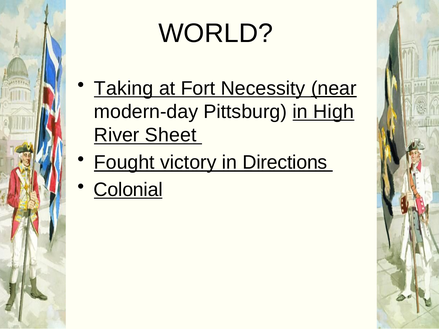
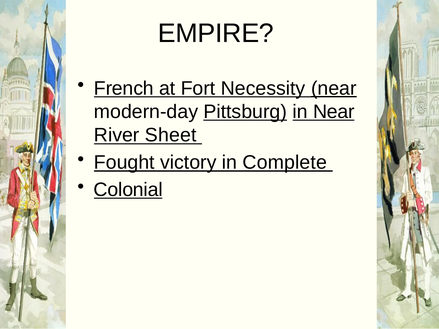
WORLD: WORLD -> EMPIRE
Taking: Taking -> French
Pittsburg underline: none -> present
in High: High -> Near
Directions: Directions -> Complete
